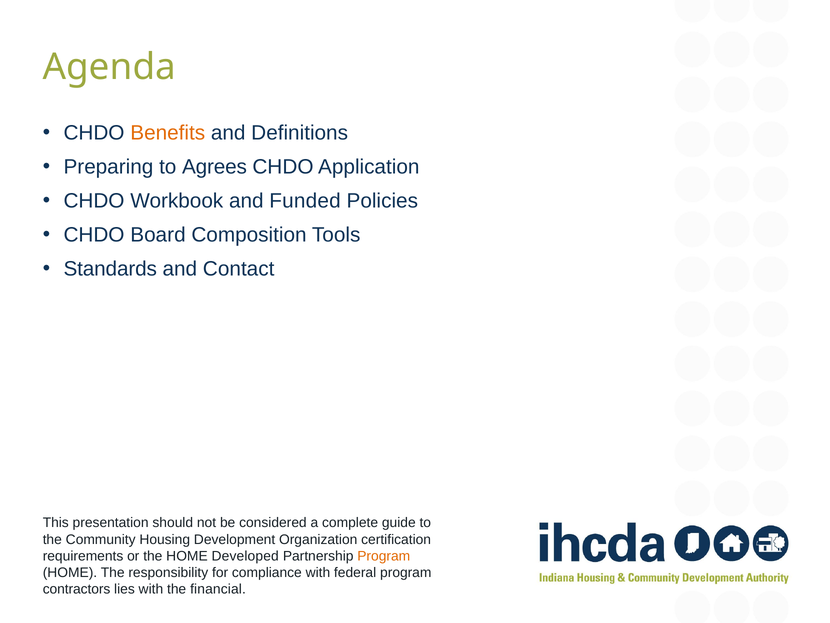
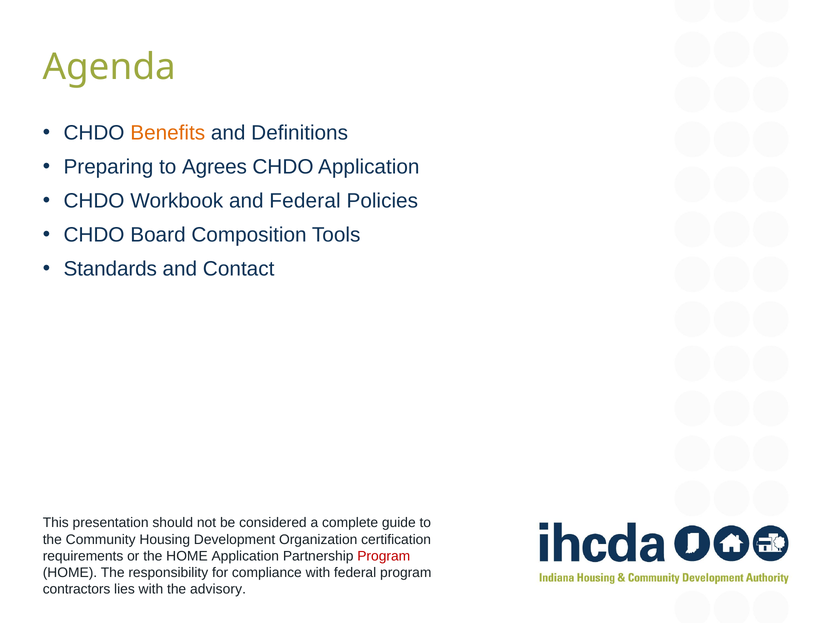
and Funded: Funded -> Federal
HOME Developed: Developed -> Application
Program at (384, 556) colour: orange -> red
financial: financial -> advisory
